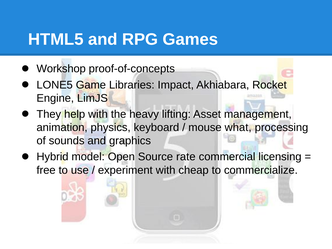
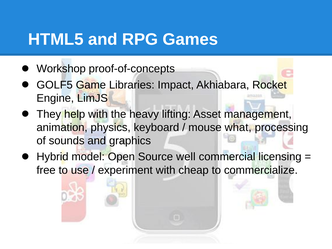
LONE5: LONE5 -> GOLF5
rate: rate -> well
